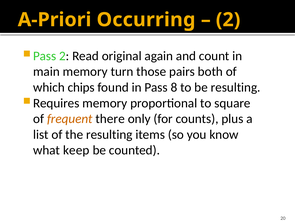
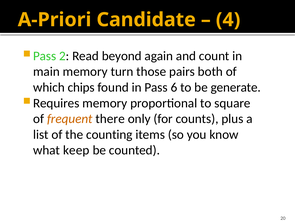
Occurring: Occurring -> Candidate
2 at (228, 20): 2 -> 4
original: original -> beyond
8: 8 -> 6
be resulting: resulting -> generate
the resulting: resulting -> counting
